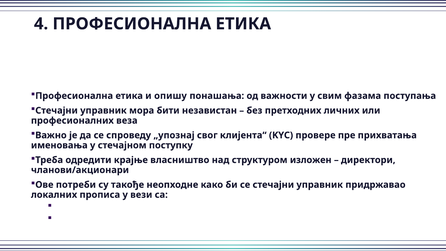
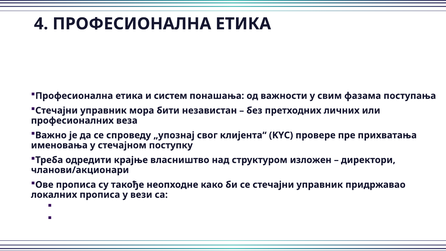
опишу: опишу -> систем
Ове потреби: потреби -> прописа
